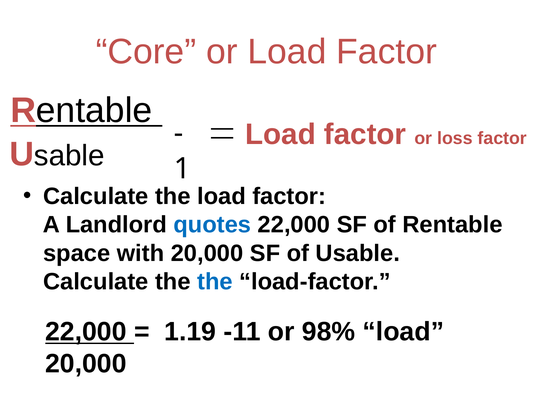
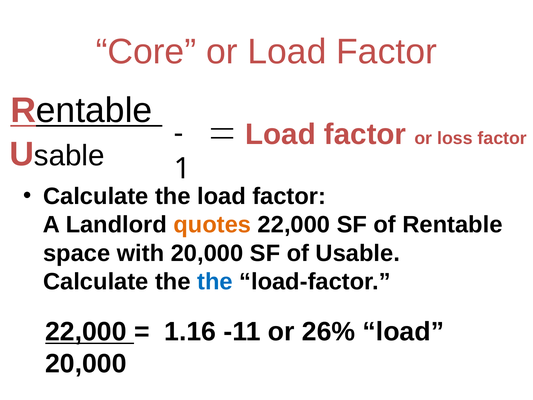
quotes colour: blue -> orange
1.19: 1.19 -> 1.16
98%: 98% -> 26%
